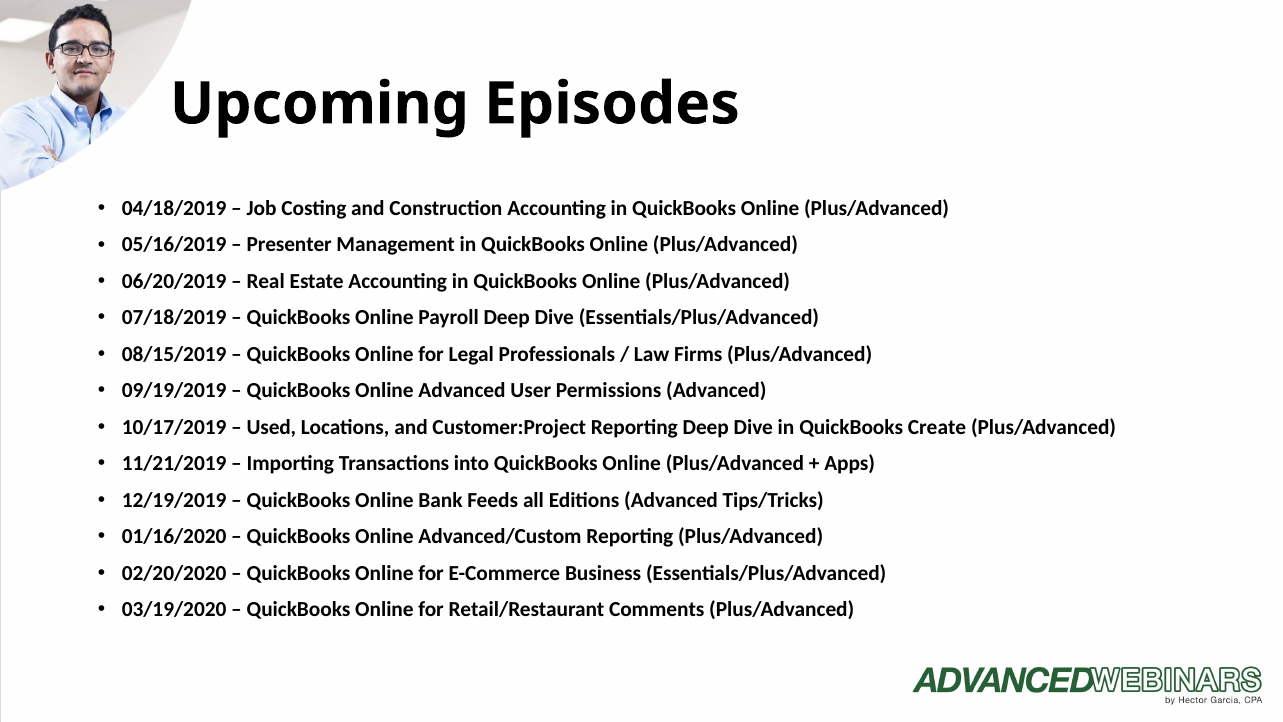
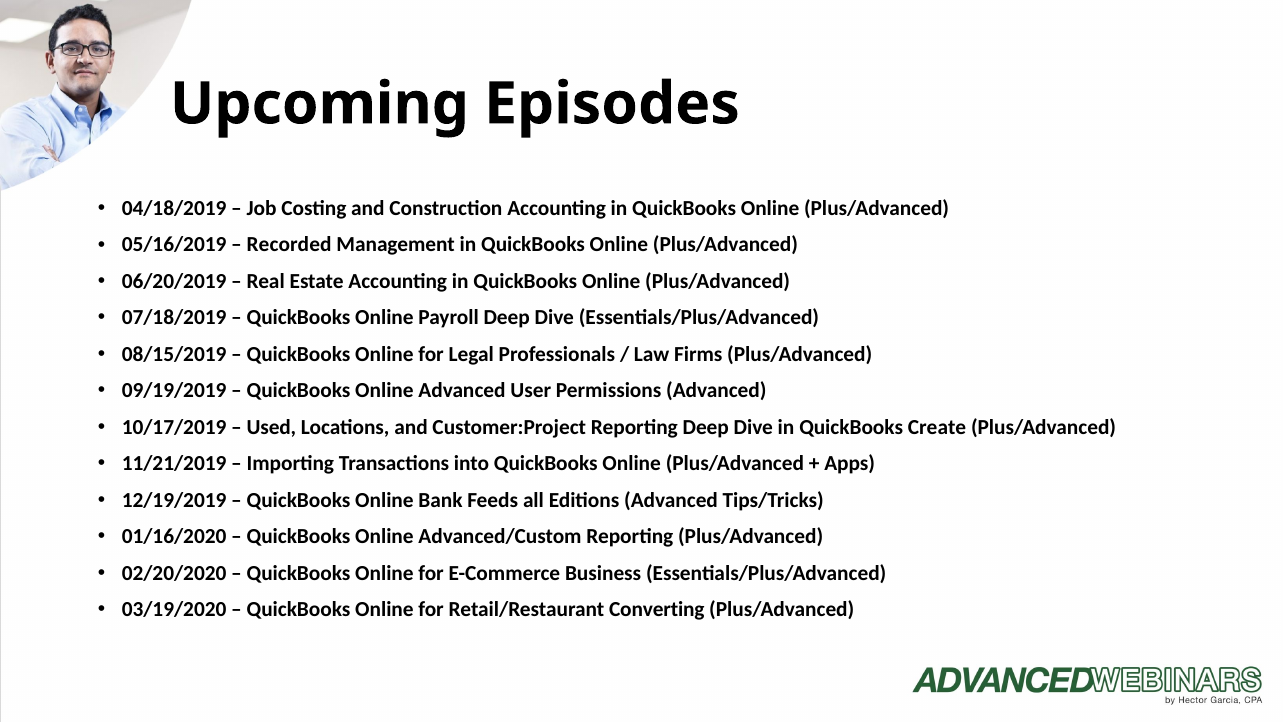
Presenter: Presenter -> Recorded
Comments: Comments -> Converting
